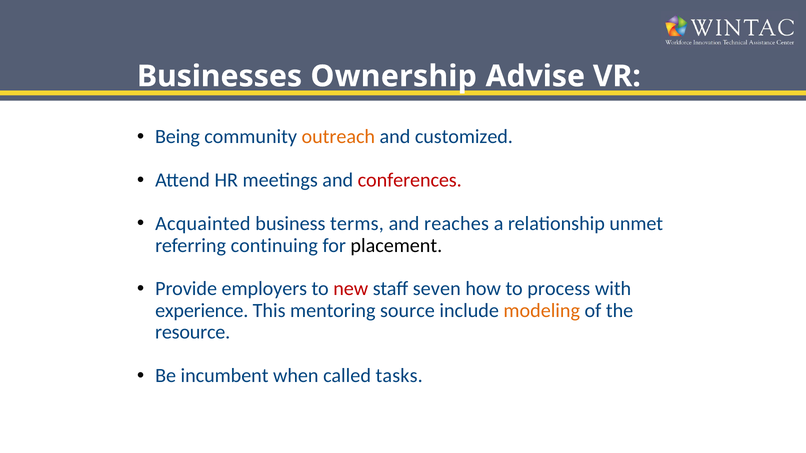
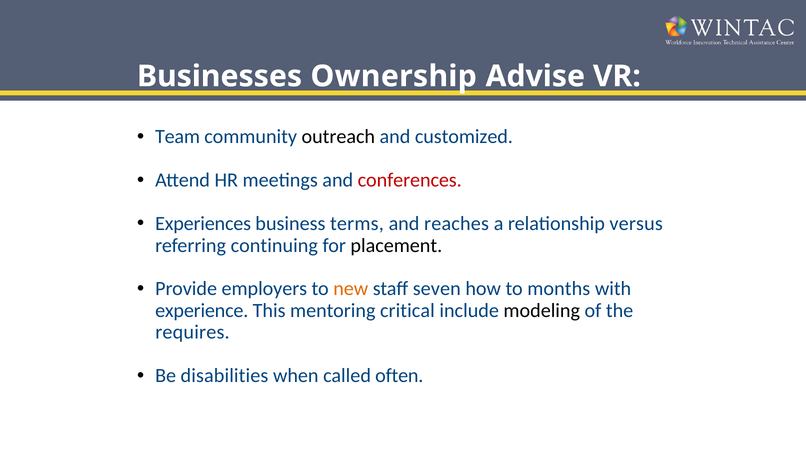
Being: Being -> Team
outreach colour: orange -> black
Acquainted: Acquainted -> Experiences
unmet: unmet -> versus
new colour: red -> orange
process: process -> months
source: source -> critical
modeling colour: orange -> black
resource: resource -> requires
incumbent: incumbent -> disabilities
tasks: tasks -> often
